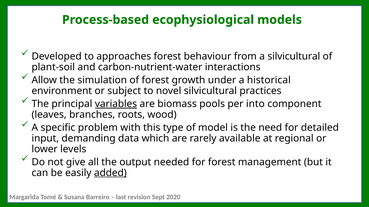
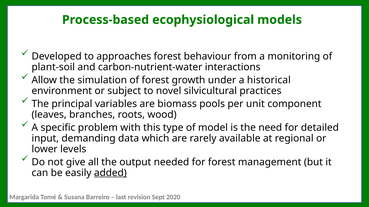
a silvicultural: silvicultural -> monitoring
variables underline: present -> none
into: into -> unit
